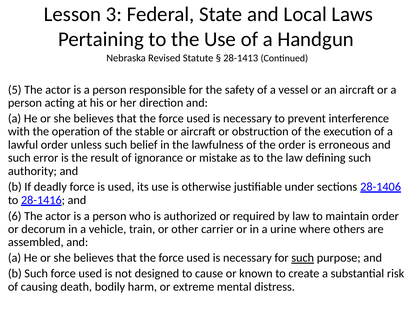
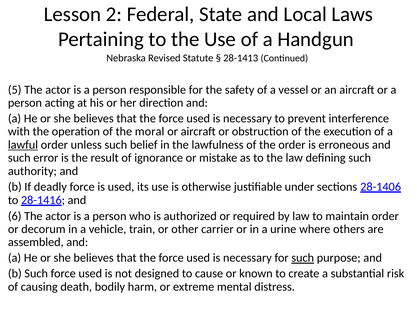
3: 3 -> 2
stable: stable -> moral
lawful underline: none -> present
